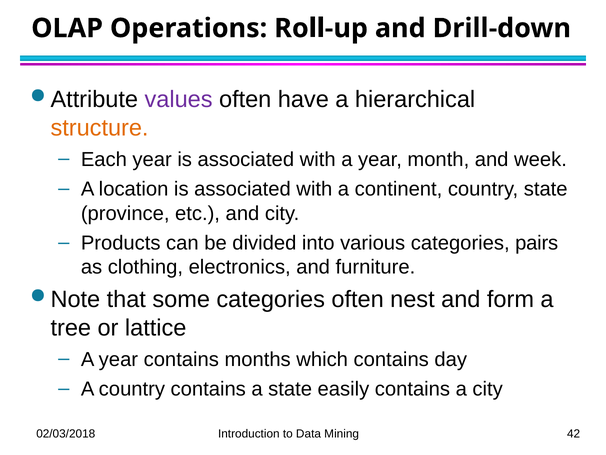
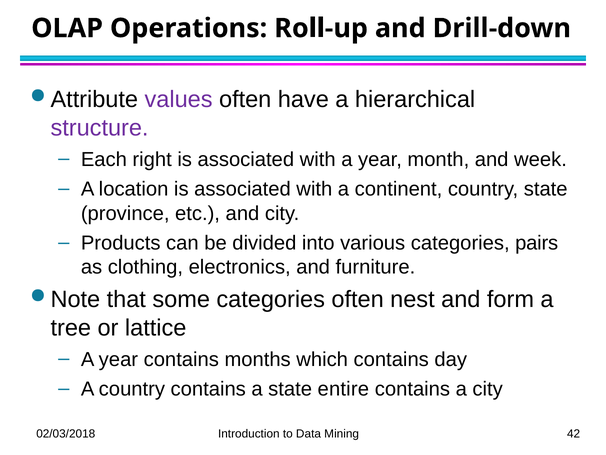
structure colour: orange -> purple
Each year: year -> right
easily: easily -> entire
